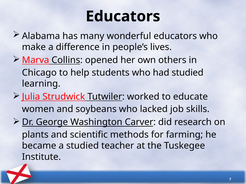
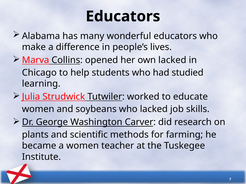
own others: others -> lacked
a studied: studied -> women
